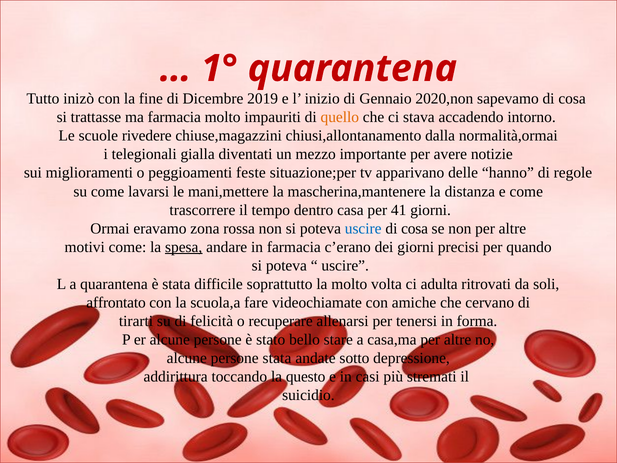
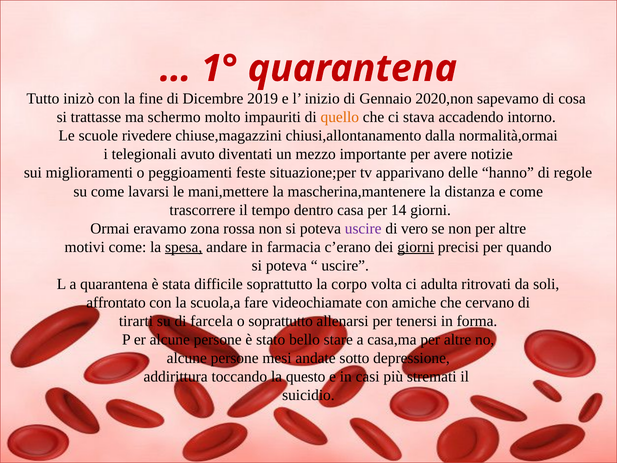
ma farmacia: farmacia -> schermo
gialla: gialla -> avuto
41: 41 -> 14
uscire at (363, 228) colour: blue -> purple
cosa at (415, 228): cosa -> vero
giorni at (416, 247) underline: none -> present
la molto: molto -> corpo
felicità: felicità -> farcela
o recuperare: recuperare -> soprattutto
persone stata: stata -> mesi
